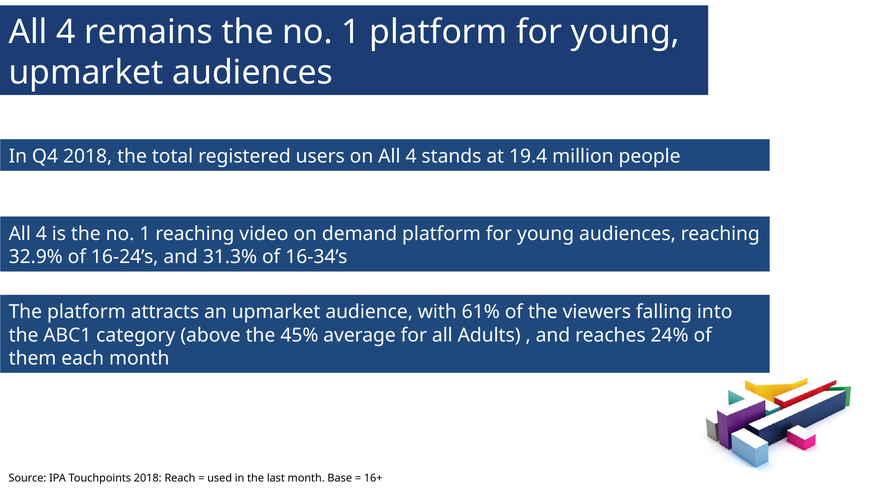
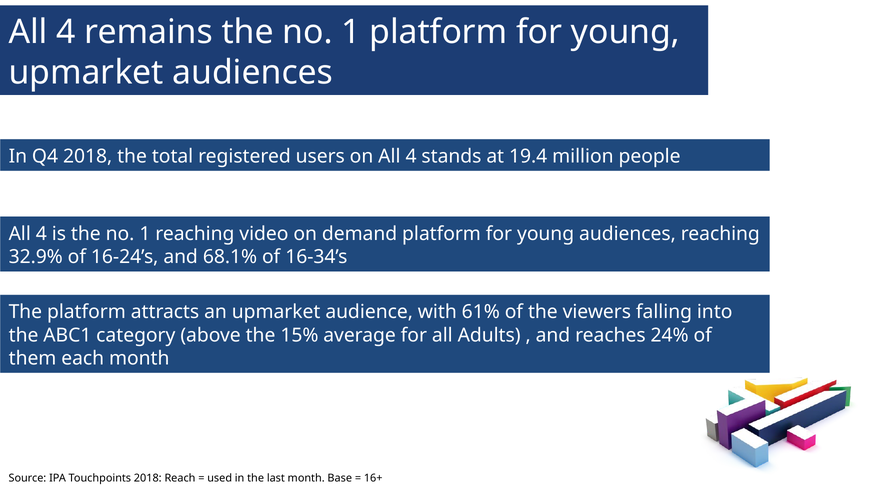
31.3%: 31.3% -> 68.1%
45%: 45% -> 15%
